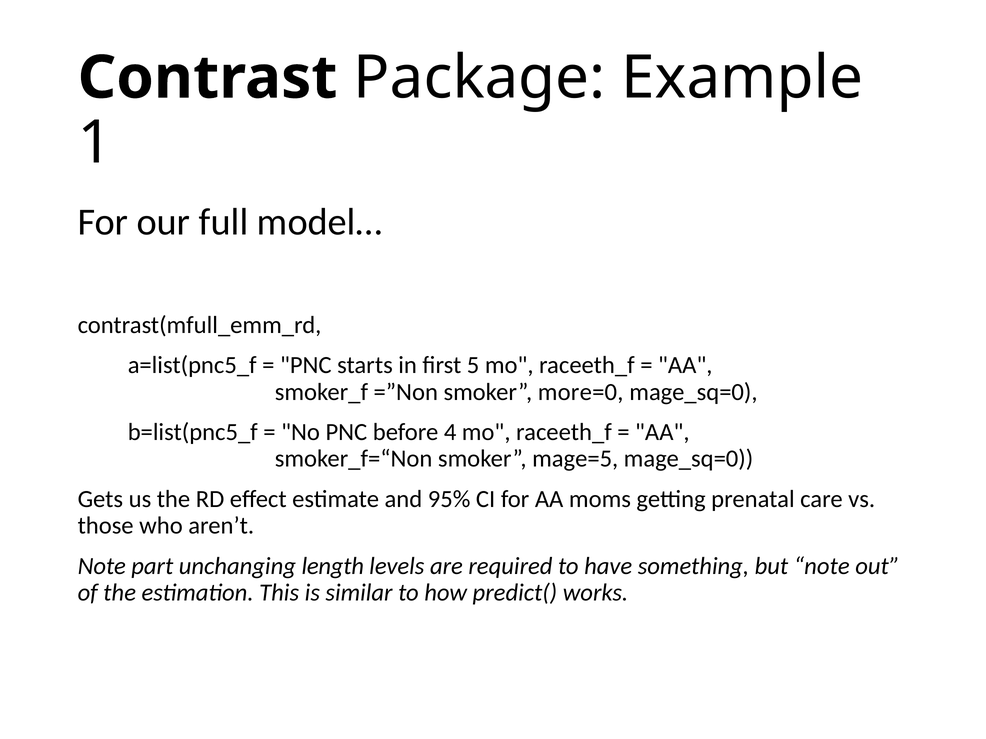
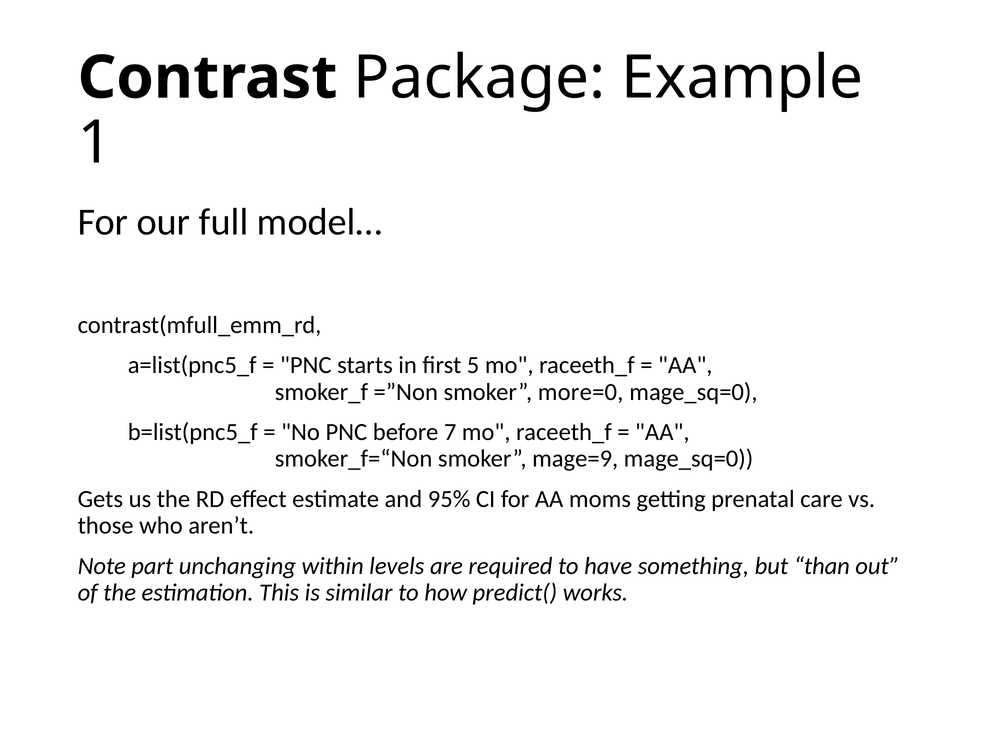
4: 4 -> 7
mage=5: mage=5 -> mage=9
length: length -> within
but note: note -> than
